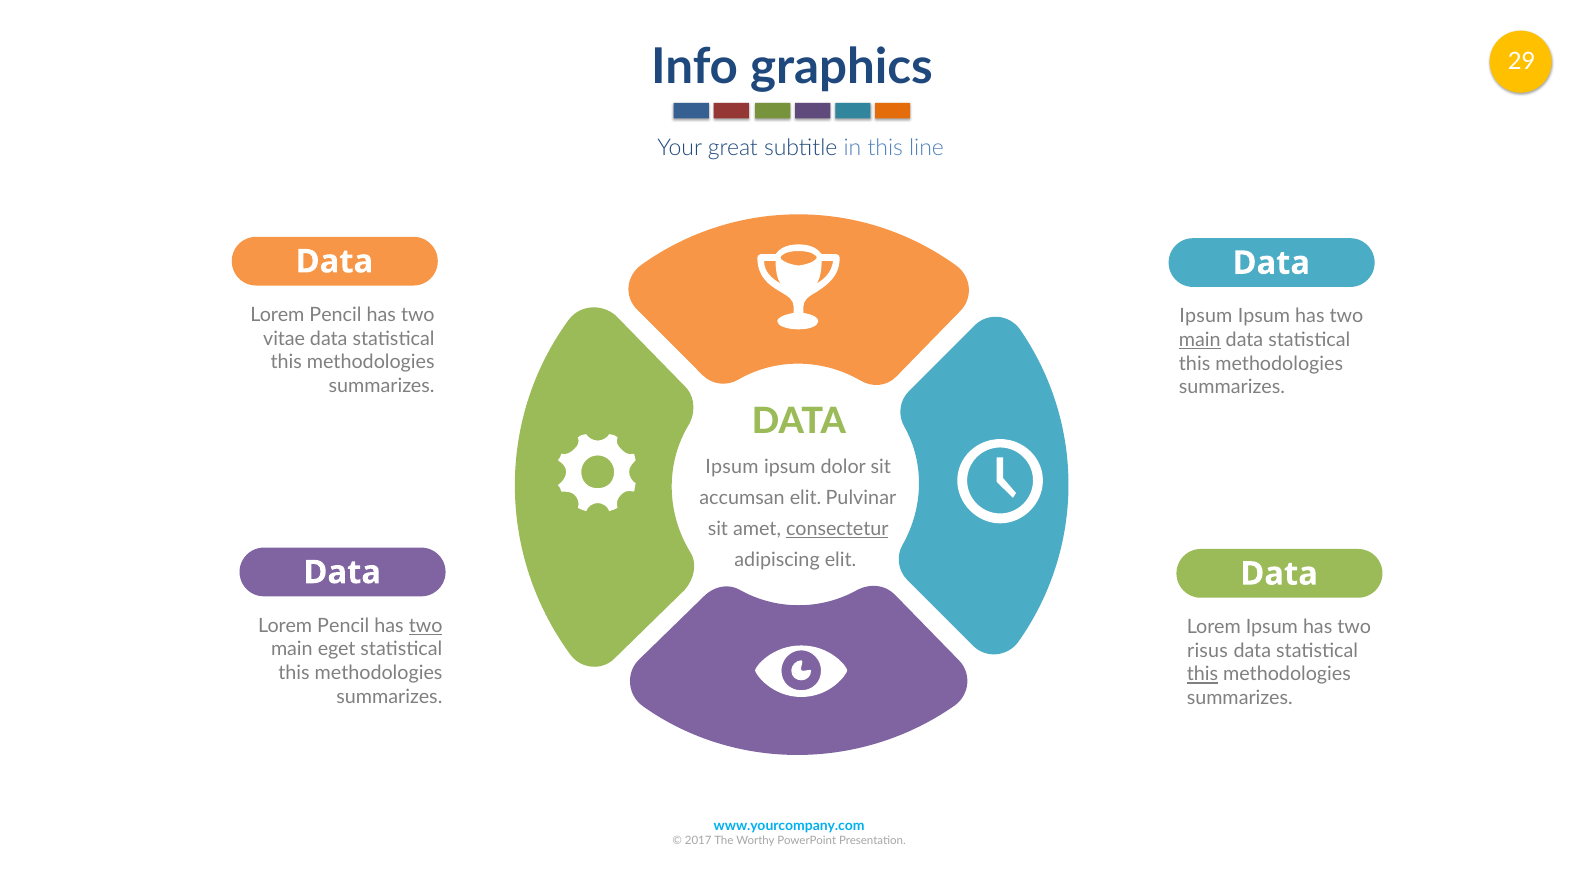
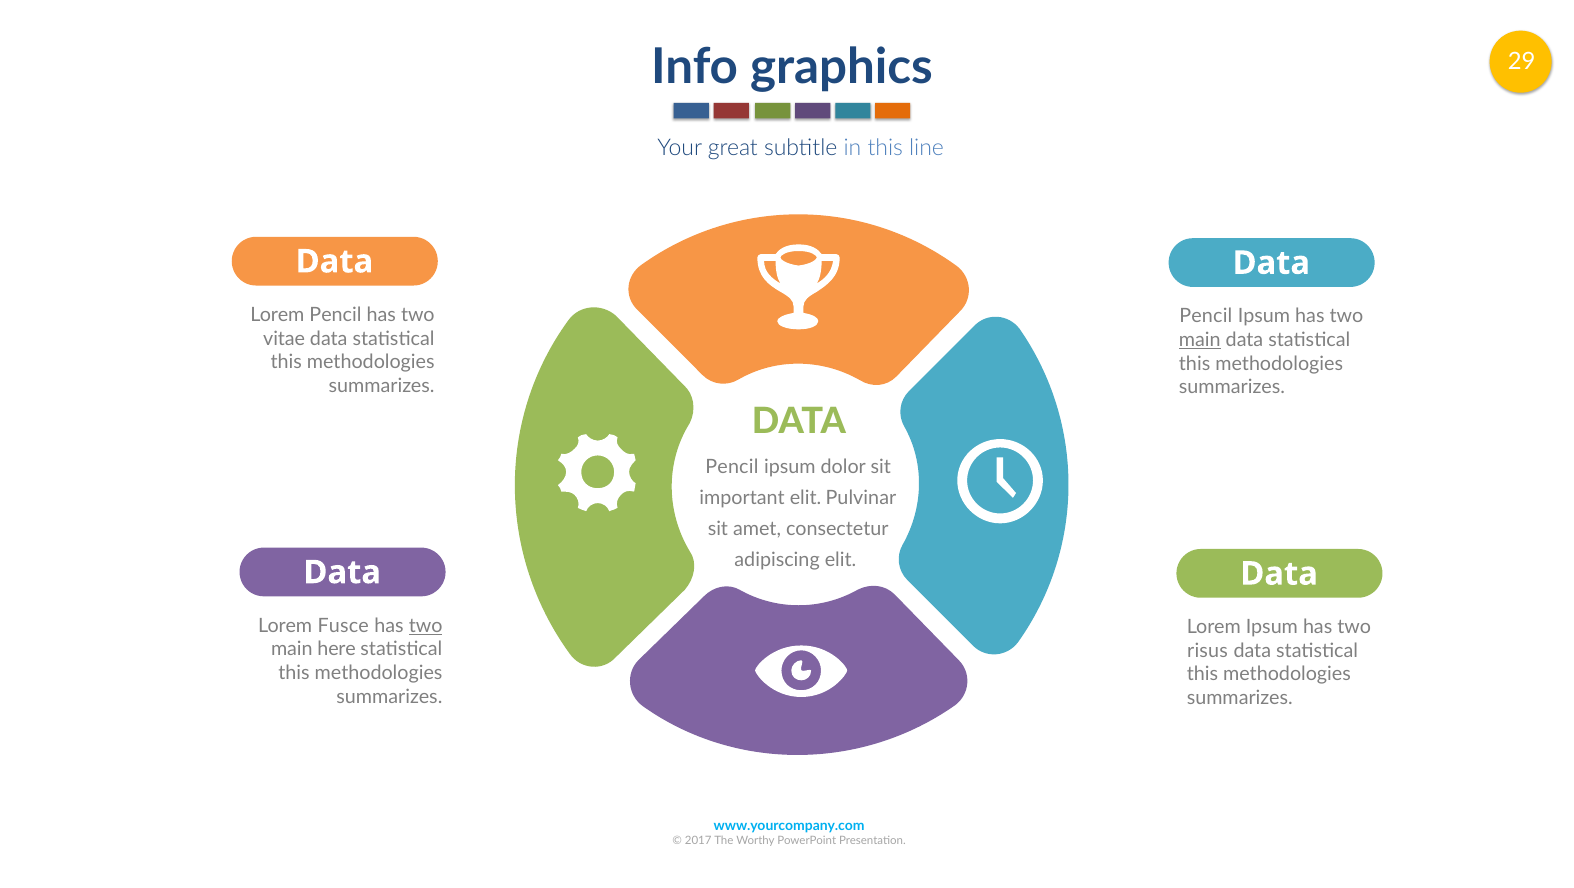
Ipsum at (1206, 316): Ipsum -> Pencil
Ipsum at (732, 467): Ipsum -> Pencil
accumsan: accumsan -> important
consectetur underline: present -> none
Pencil at (343, 625): Pencil -> Fusce
eget: eget -> here
this at (1202, 674) underline: present -> none
